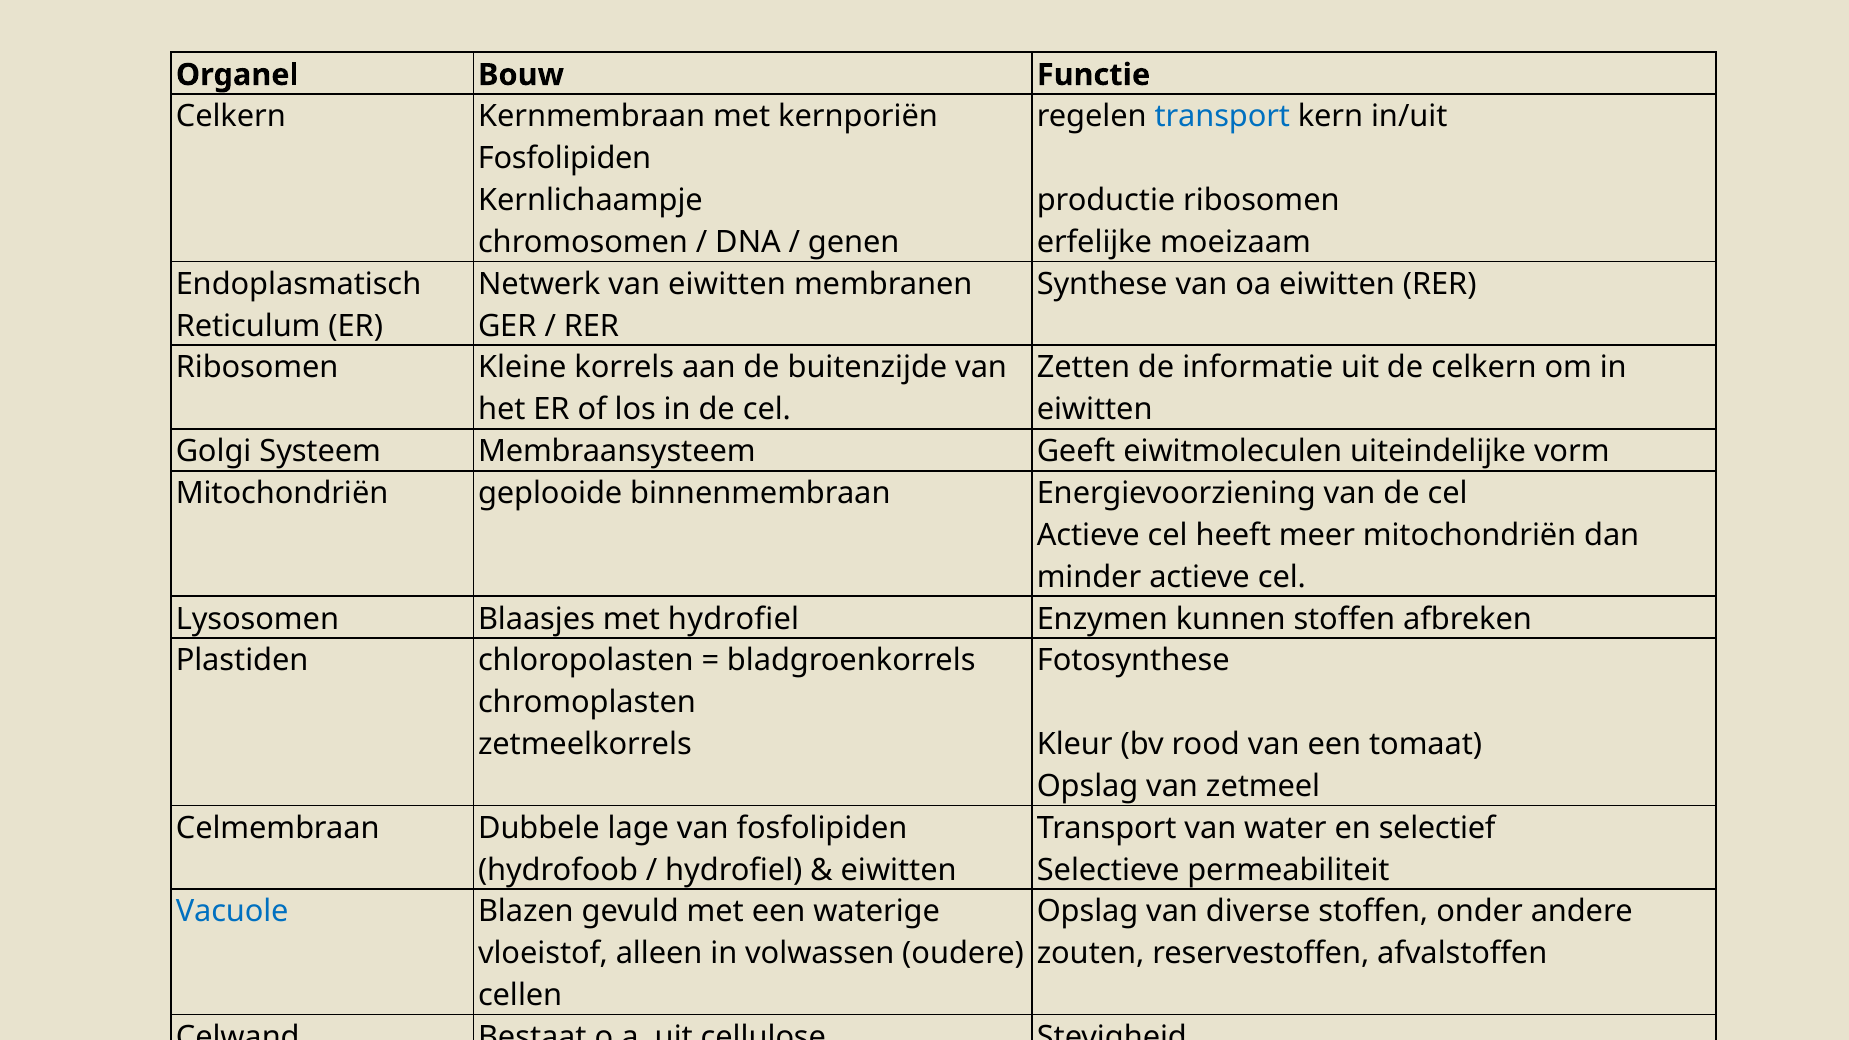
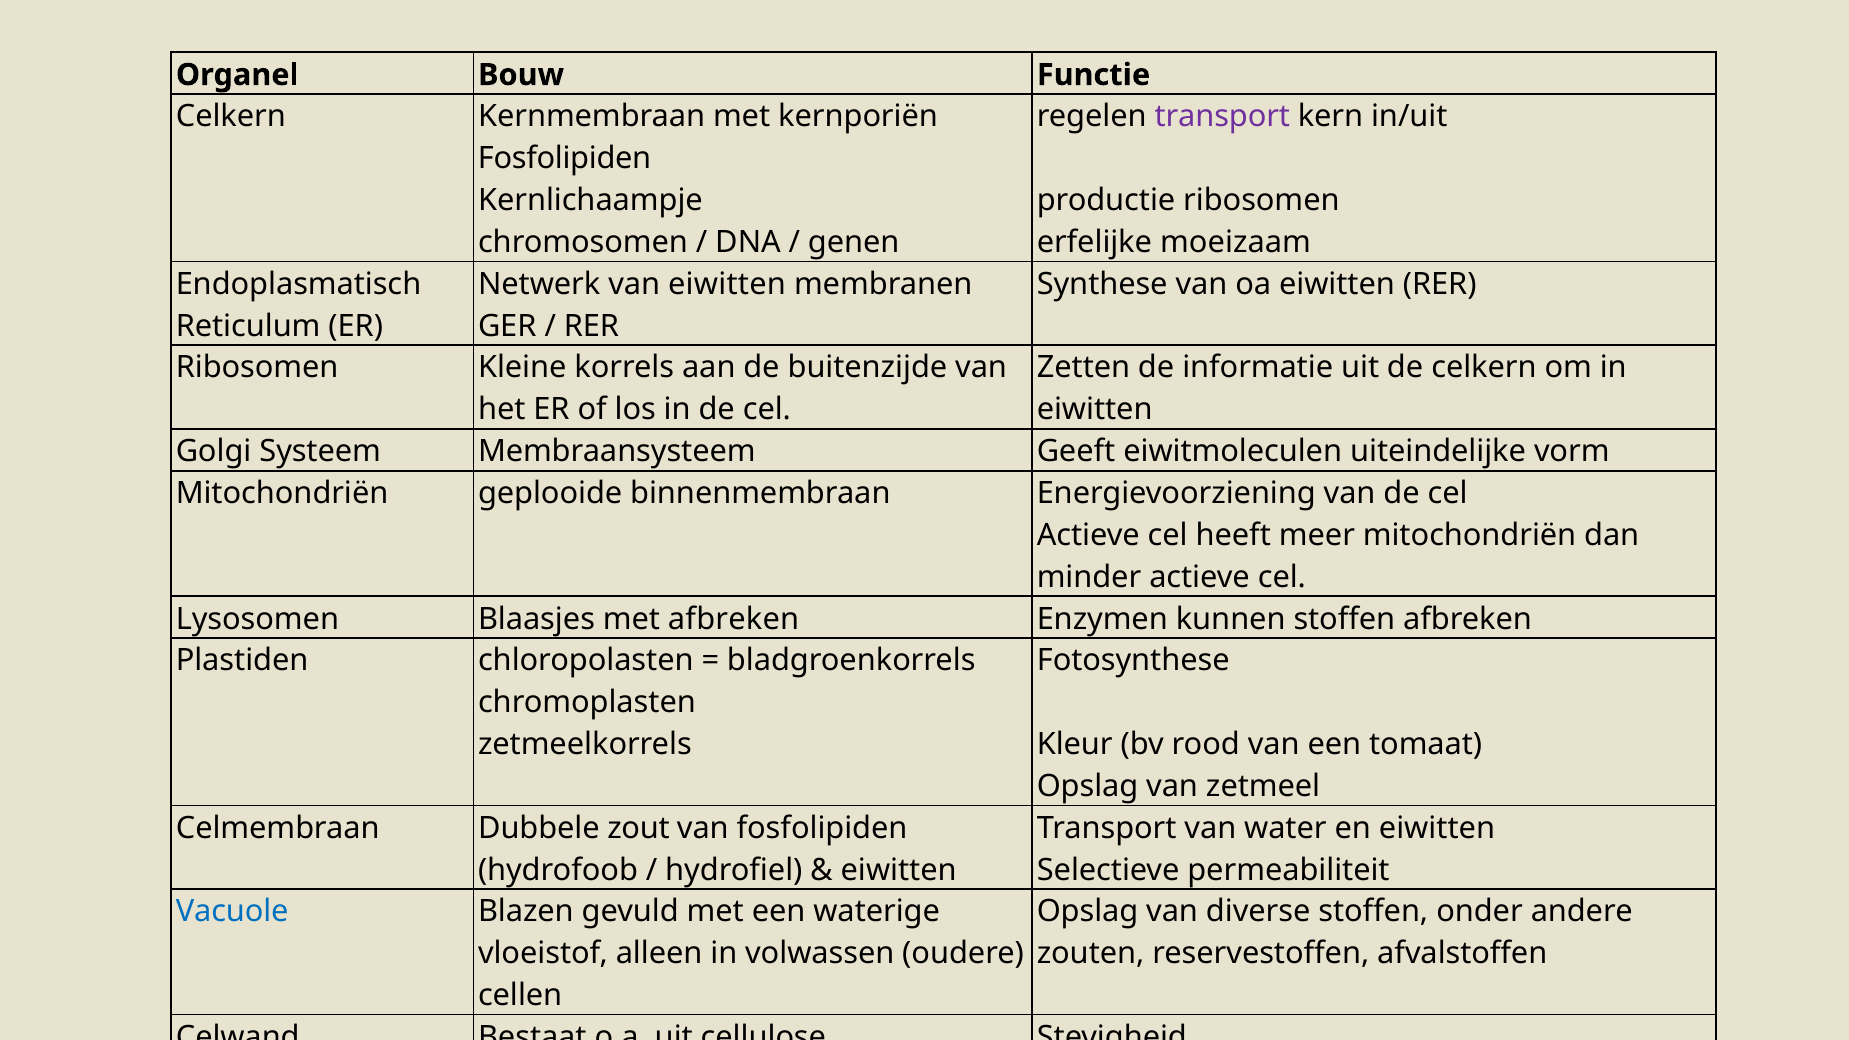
transport at (1222, 117) colour: blue -> purple
met hydrofiel: hydrofiel -> afbreken
lage: lage -> zout
en selectief: selectief -> eiwitten
